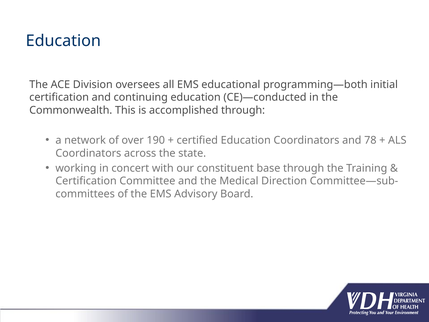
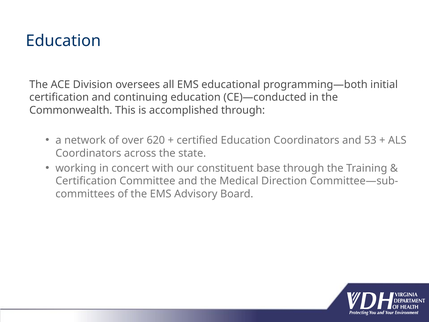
190: 190 -> 620
78: 78 -> 53
